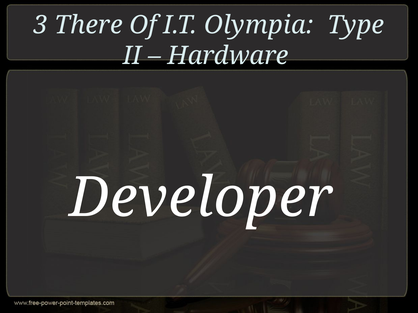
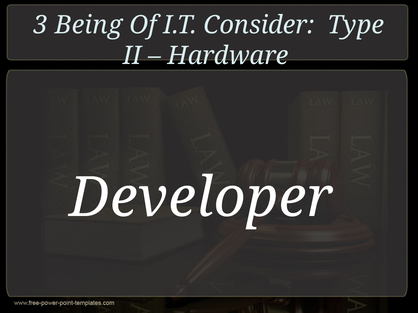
There: There -> Being
Olympia: Olympia -> Consider
